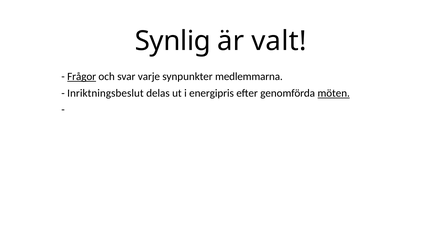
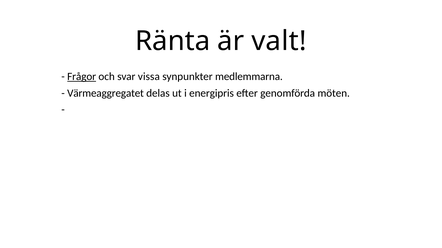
Synlig: Synlig -> Ränta
varje: varje -> vissa
Inriktningsbeslut: Inriktningsbeslut -> Värmeaggregatet
möten underline: present -> none
